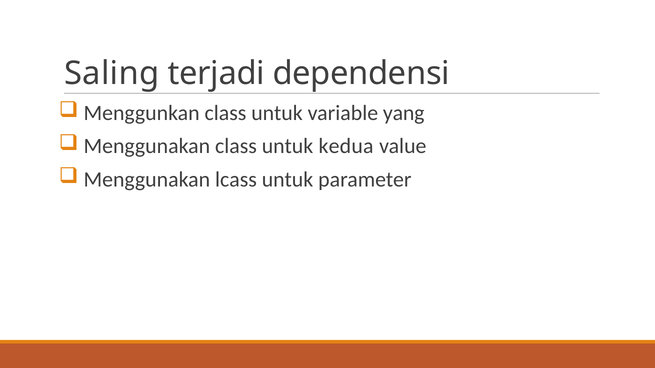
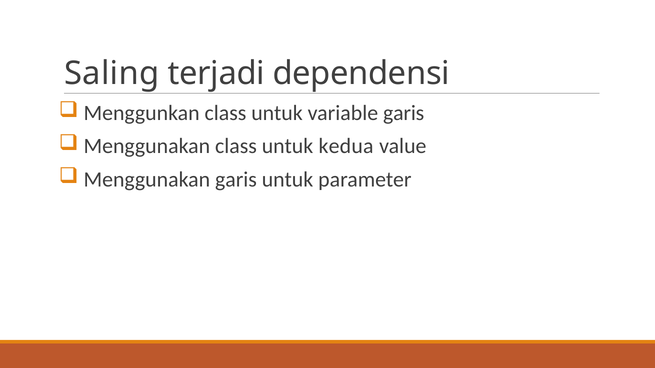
variable yang: yang -> garis
Menggunakan lcass: lcass -> garis
